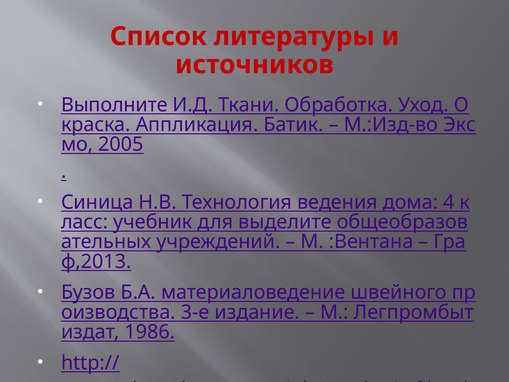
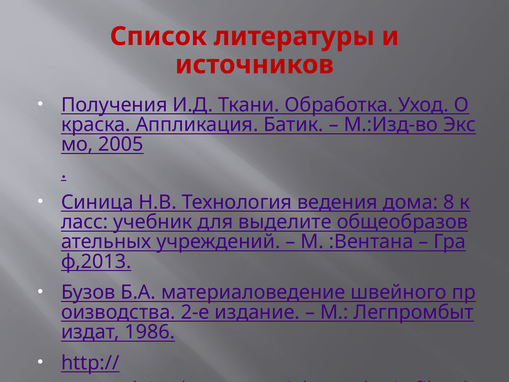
Выполните: Выполните -> Получения
4: 4 -> 8
3-е: 3-е -> 2-е
